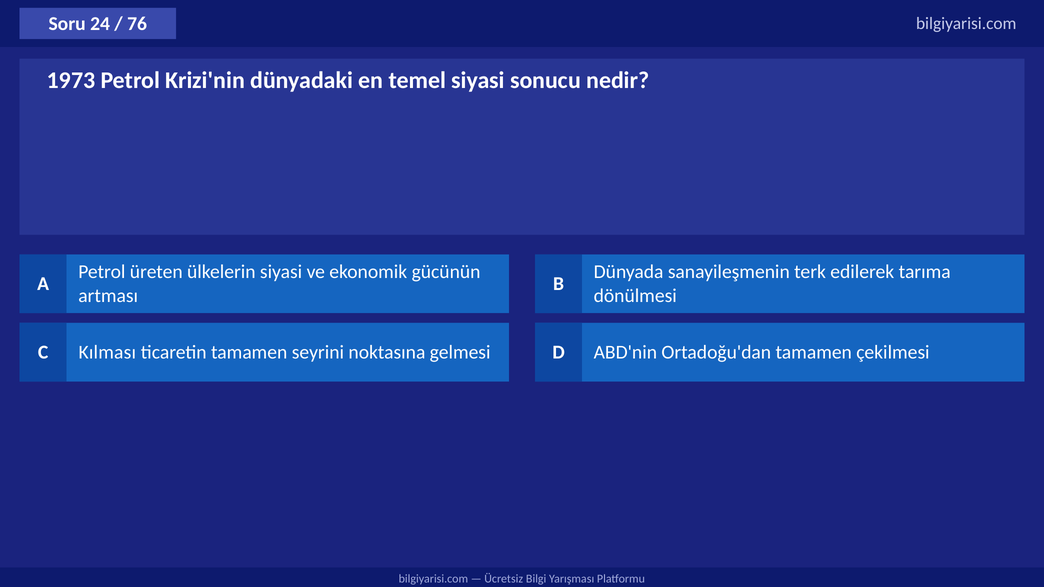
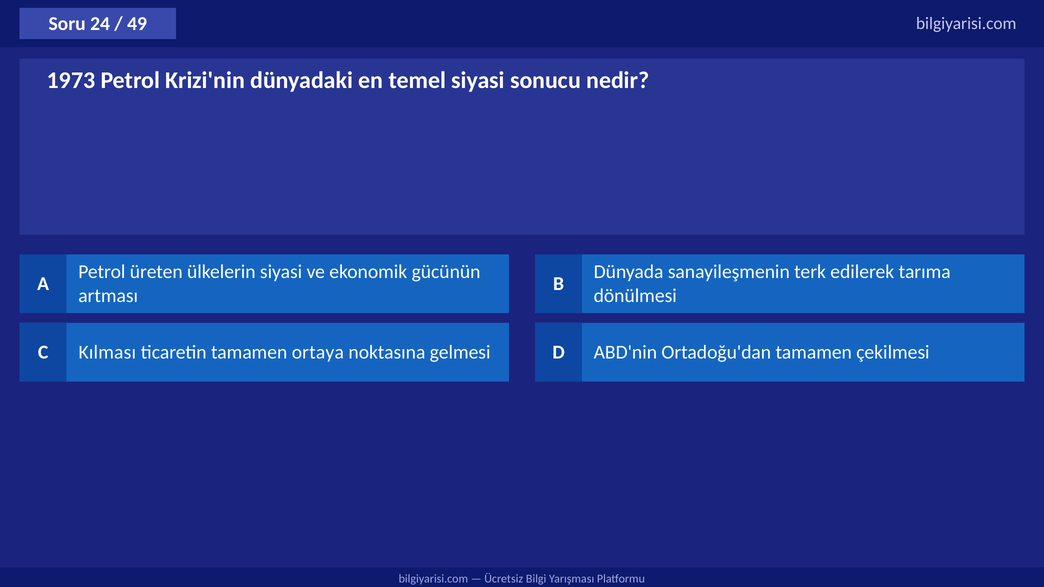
76: 76 -> 49
seyrini: seyrini -> ortaya
